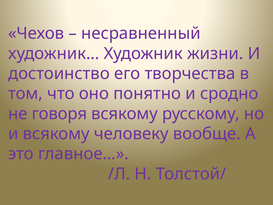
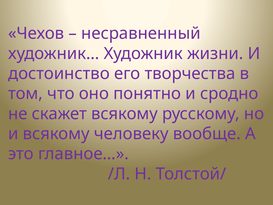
говоря: говоря -> скажет
